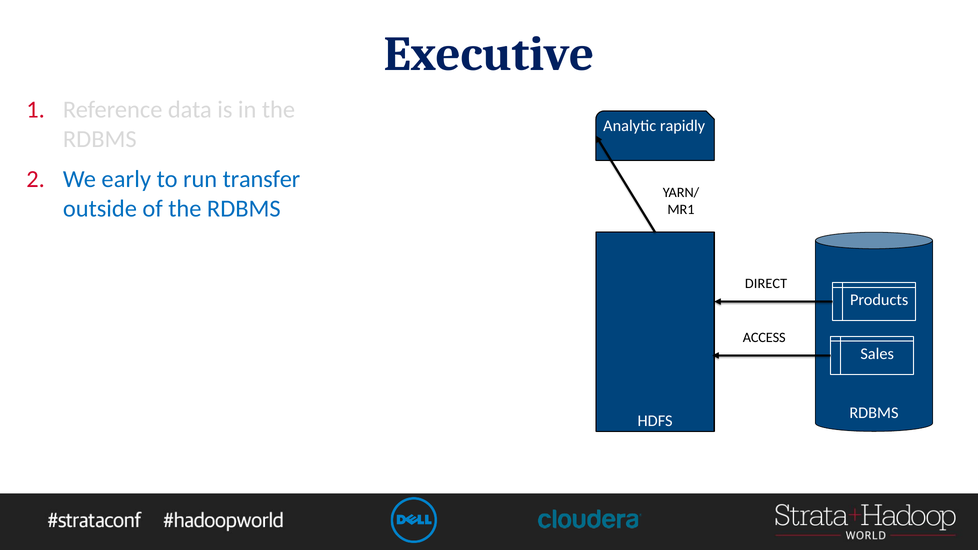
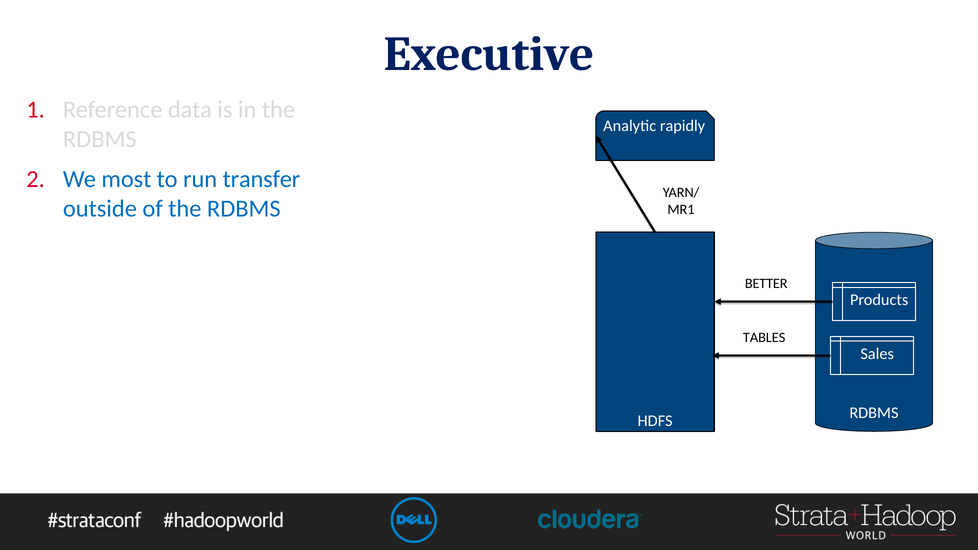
early: early -> most
DIRECT: DIRECT -> BETTER
ACCESS: ACCESS -> TABLES
